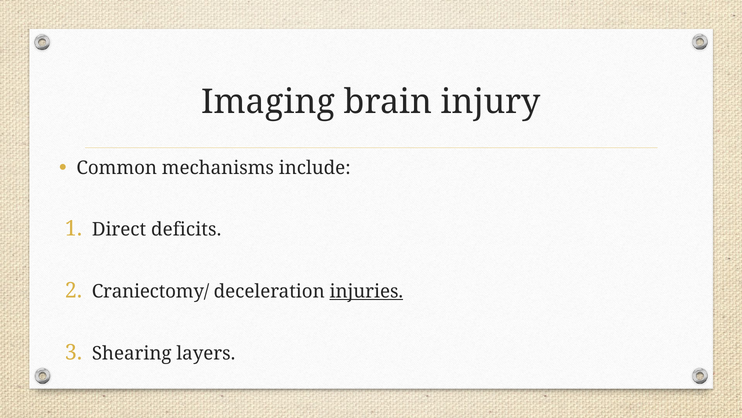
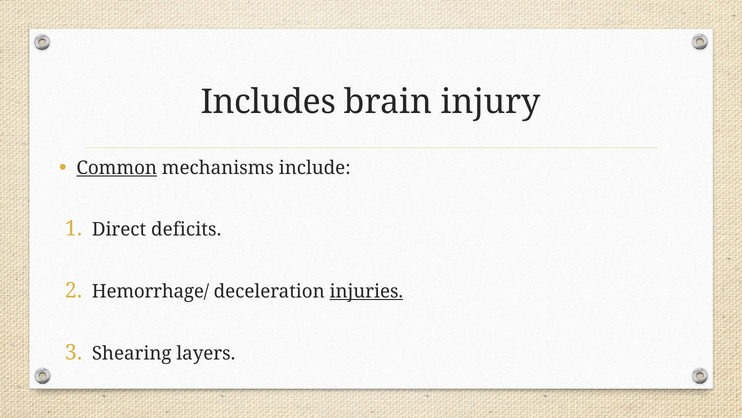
Imaging: Imaging -> Includes
Common underline: none -> present
Craniectomy/: Craniectomy/ -> Hemorrhage/
